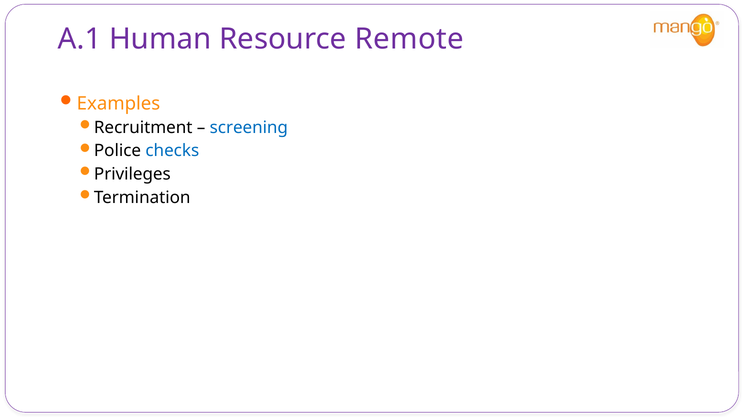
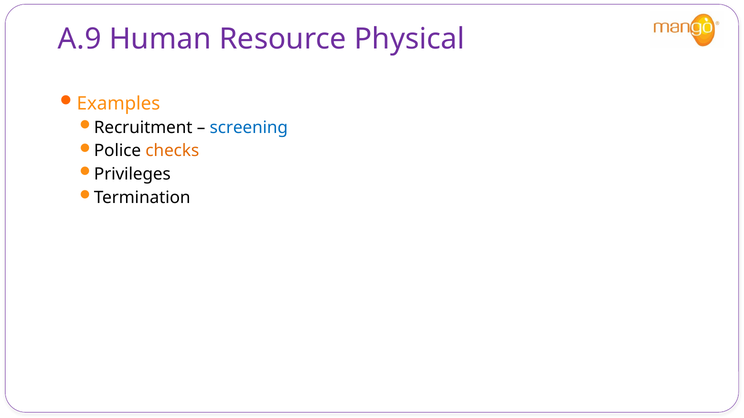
A.1: A.1 -> A.9
Remote: Remote -> Physical
checks colour: blue -> orange
